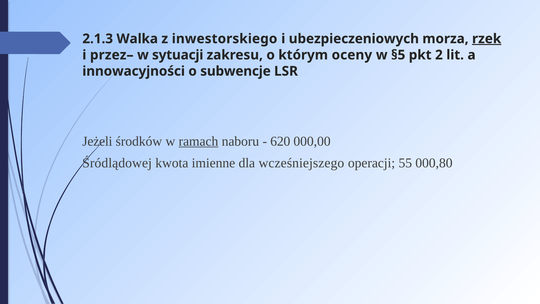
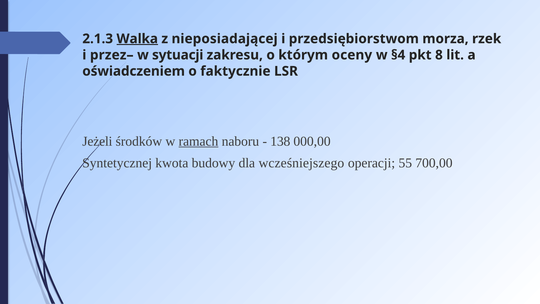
Walka underline: none -> present
inwestorskiego: inwestorskiego -> nieposiadającej
ubezpieczeniowych: ubezpieczeniowych -> przedsiębiorstwom
rzek underline: present -> none
§5: §5 -> §4
2: 2 -> 8
innowacyjności: innowacyjności -> oświadczeniem
subwencje: subwencje -> faktycznie
620: 620 -> 138
Śródlądowej: Śródlądowej -> Syntetycznej
imienne: imienne -> budowy
000,80: 000,80 -> 700,00
